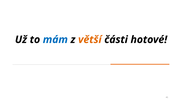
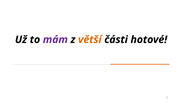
mám colour: blue -> purple
